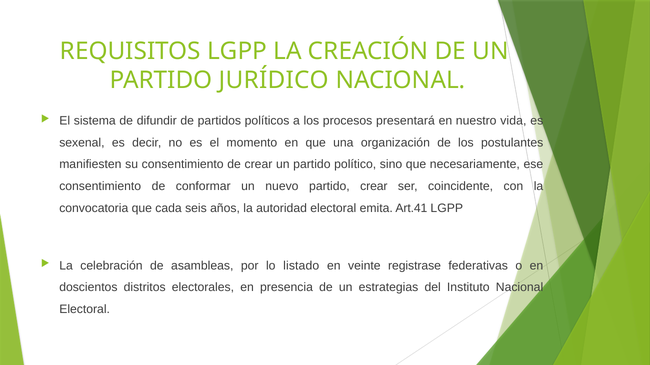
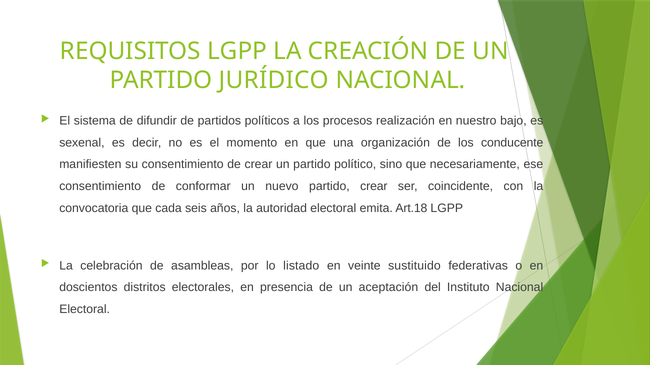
presentará: presentará -> realización
vida: vida -> bajo
postulantes: postulantes -> conducente
Art.41: Art.41 -> Art.18
registrase: registrase -> sustituido
estrategias: estrategias -> aceptación
